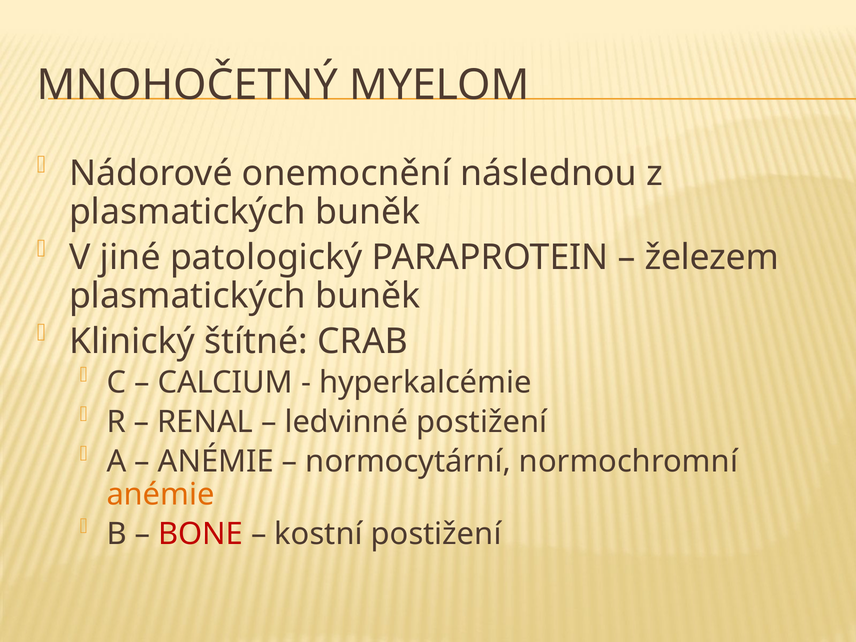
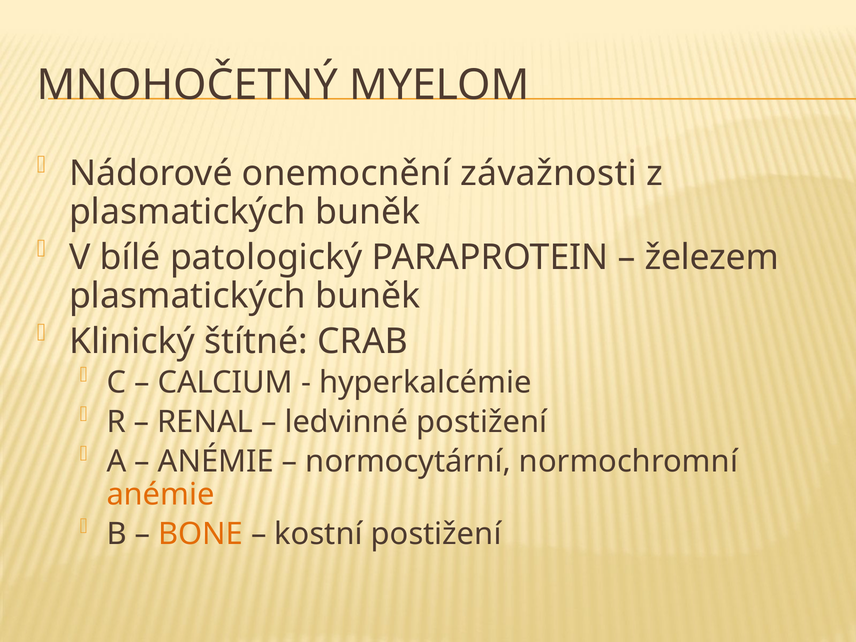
následnou: následnou -> závažnosti
jiné: jiné -> bílé
BONE colour: red -> orange
